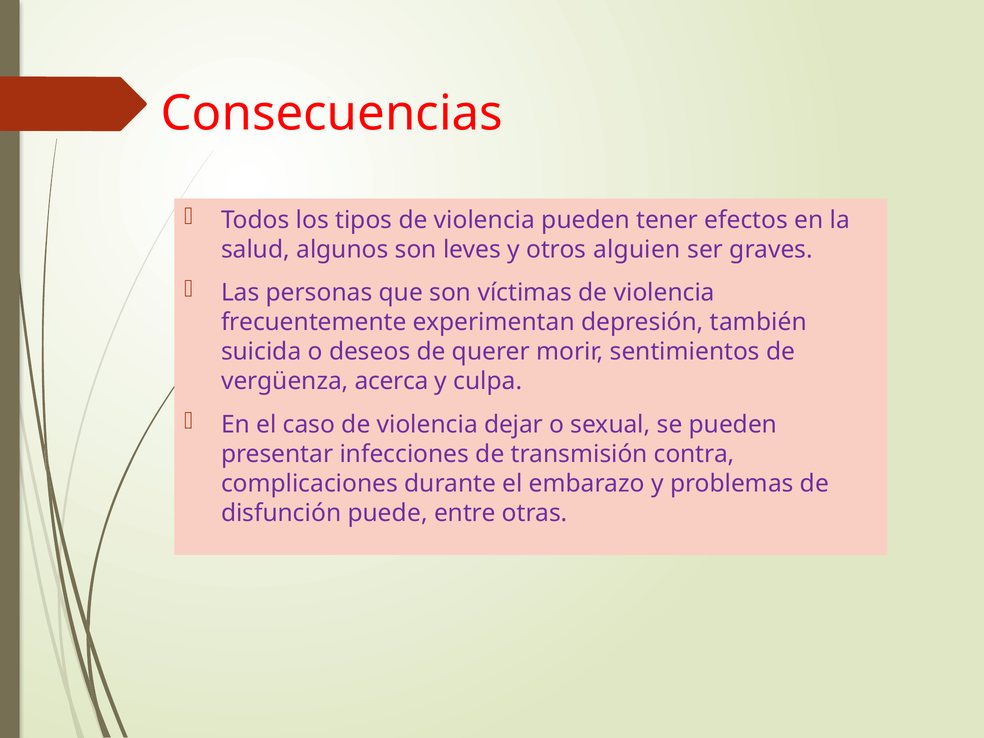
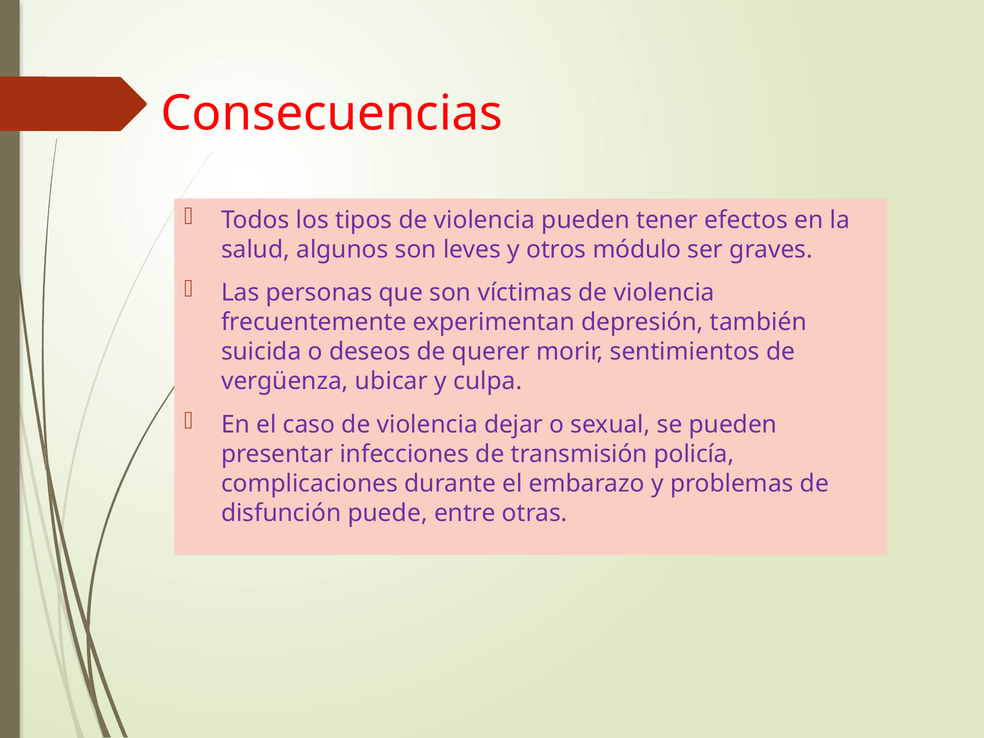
alguien: alguien -> módulo
acerca: acerca -> ubicar
contra: contra -> policía
